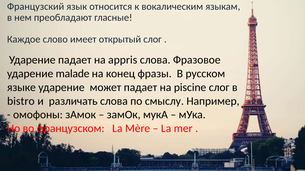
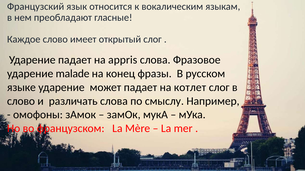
piscine: piscine -> котлет
bistro at (21, 101): bistro -> слово
